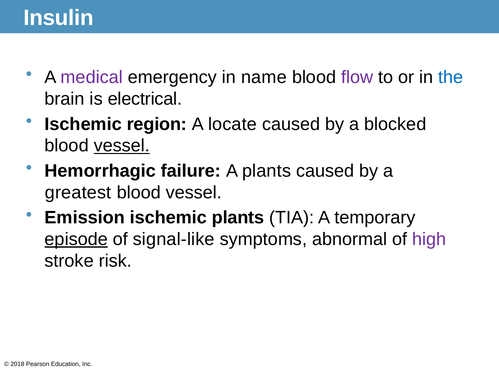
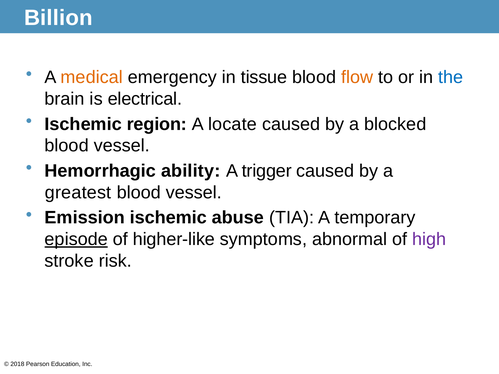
Insulin: Insulin -> Billion
medical colour: purple -> orange
name: name -> tissue
flow colour: purple -> orange
vessel at (122, 146) underline: present -> none
failure: failure -> ability
A plants: plants -> trigger
ischemic plants: plants -> abuse
signal-like: signal-like -> higher-like
